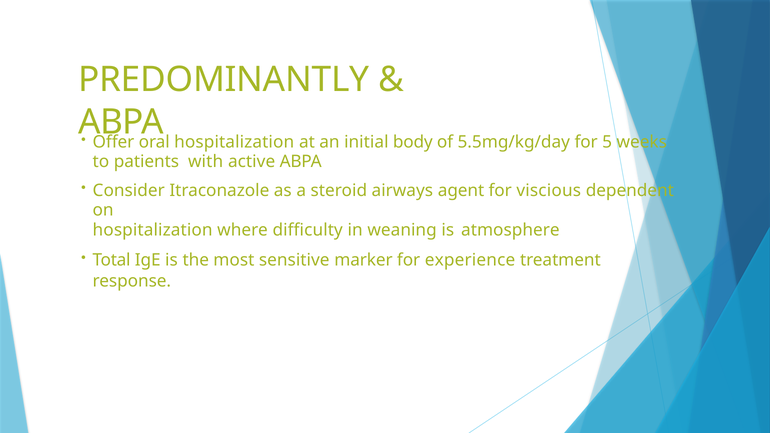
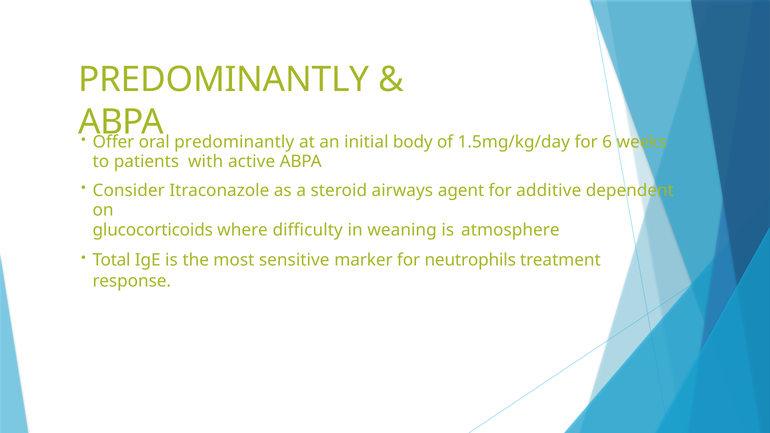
hospitalization at (234, 142): hospitalization -> predominantly
5.5mg/kg/day: 5.5mg/kg/day -> 1.5mg/kg/day
5: 5 -> 6
viscious: viscious -> additive
hospitalization at (153, 230): hospitalization -> glucocorticoids
experience: experience -> neutrophils
